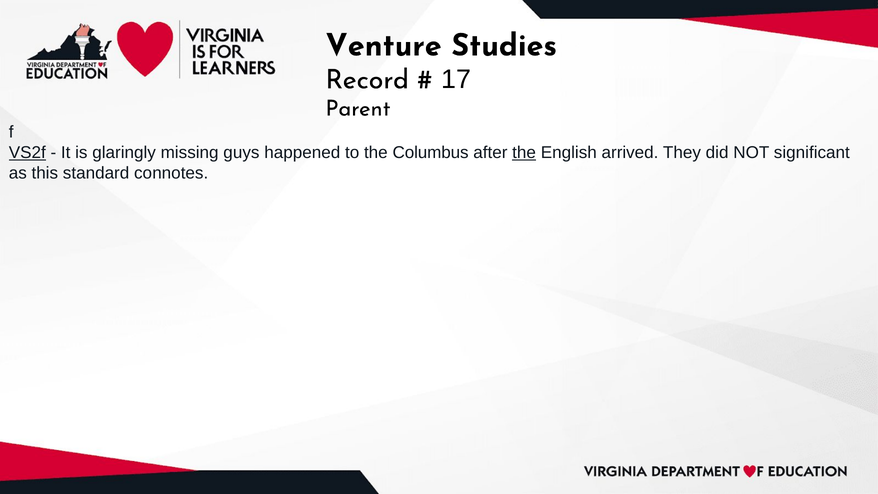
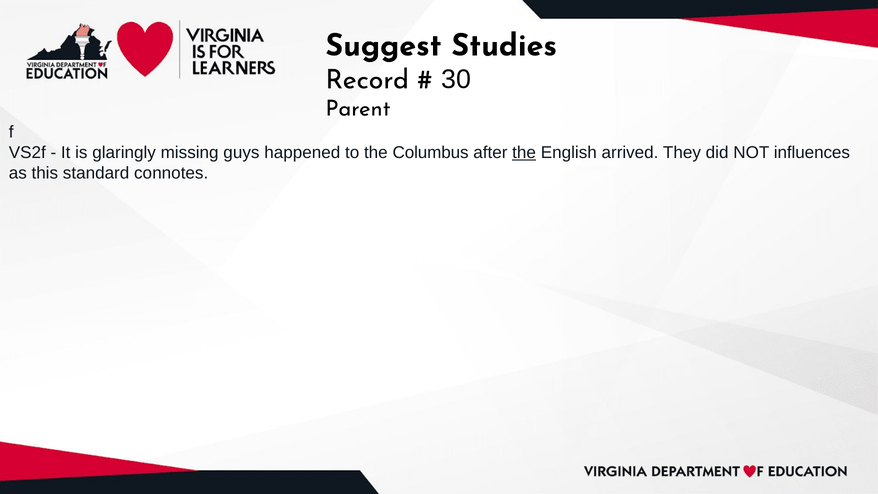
Venture: Venture -> Suggest
17: 17 -> 30
VS2f underline: present -> none
significant: significant -> influences
